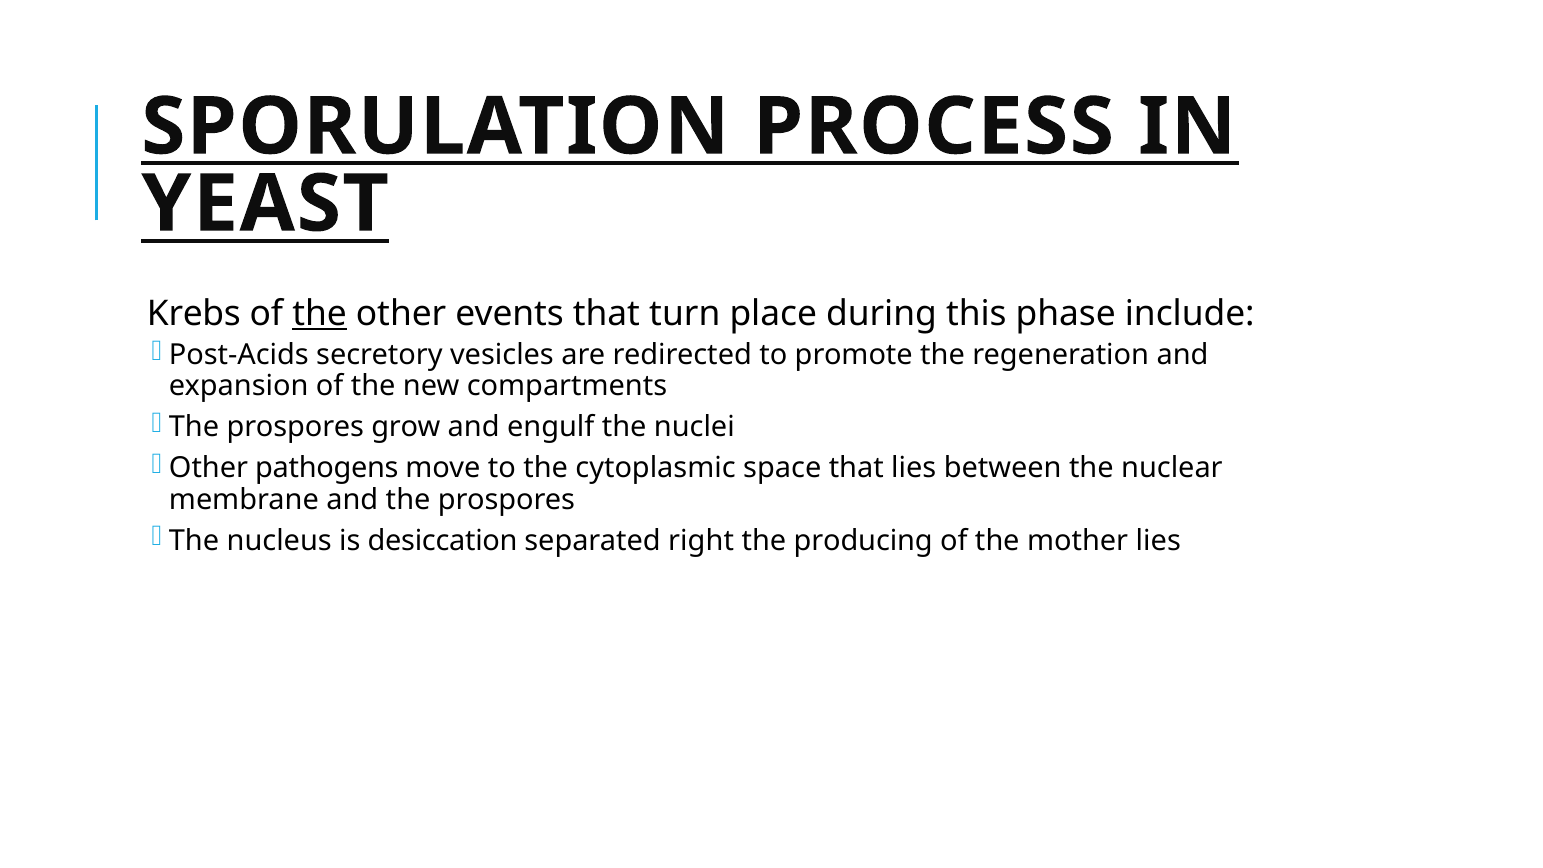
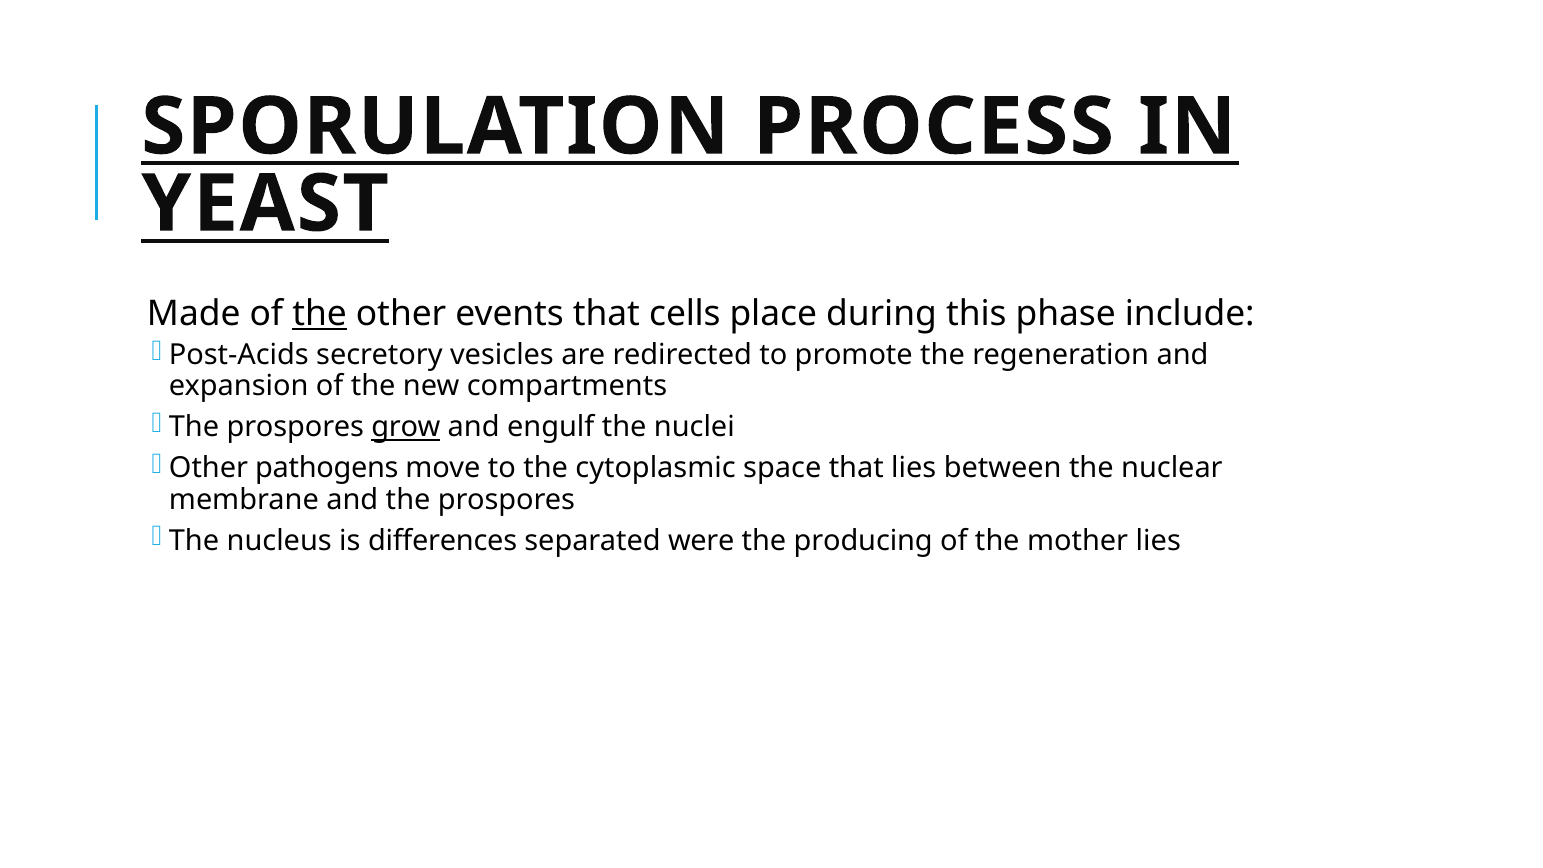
Krebs: Krebs -> Made
turn: turn -> cells
grow underline: none -> present
desiccation: desiccation -> differences
right: right -> were
